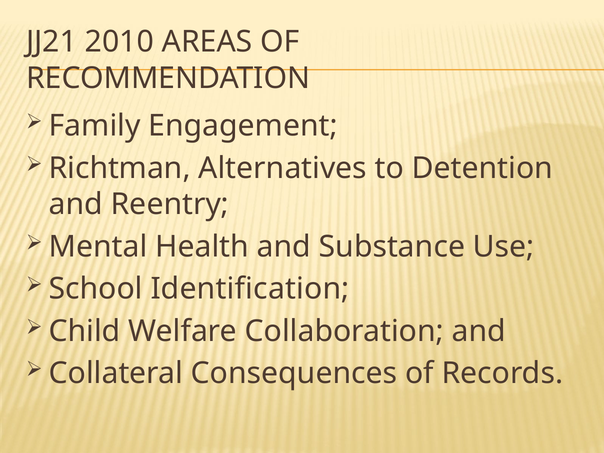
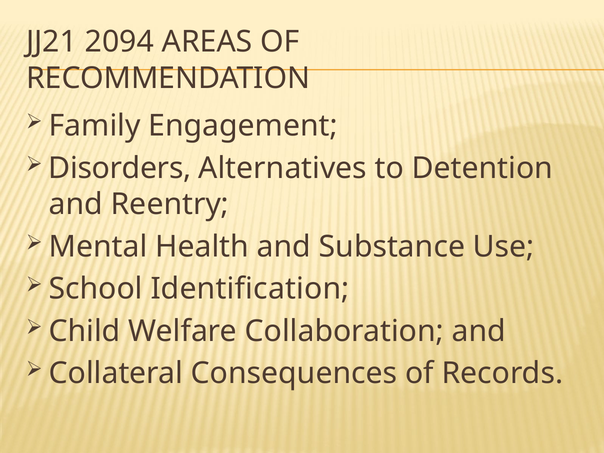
2010: 2010 -> 2094
Richtman: Richtman -> Disorders
